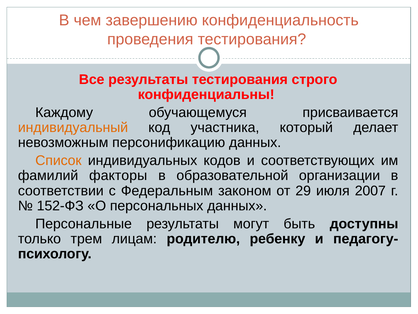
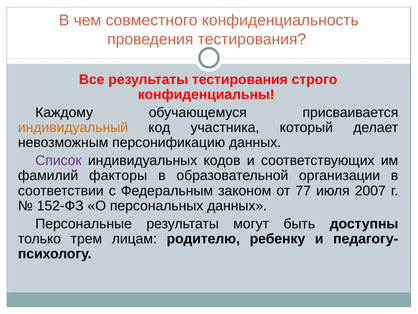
завершению: завершению -> совместного
Список colour: orange -> purple
29: 29 -> 77
